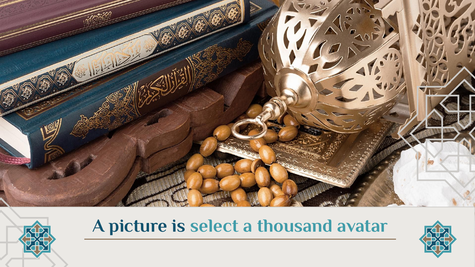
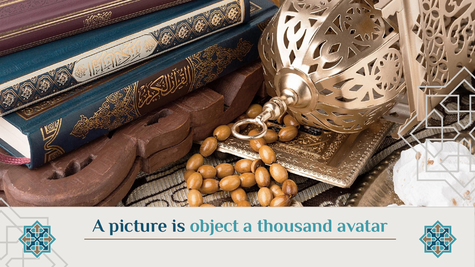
select: select -> object
